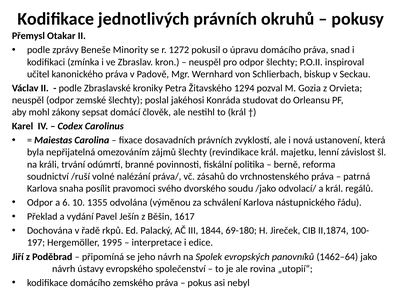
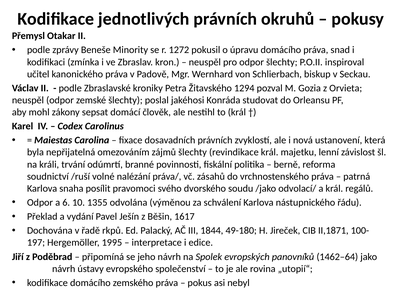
69-180: 69-180 -> 49-180
II,1874: II,1874 -> II,1871
